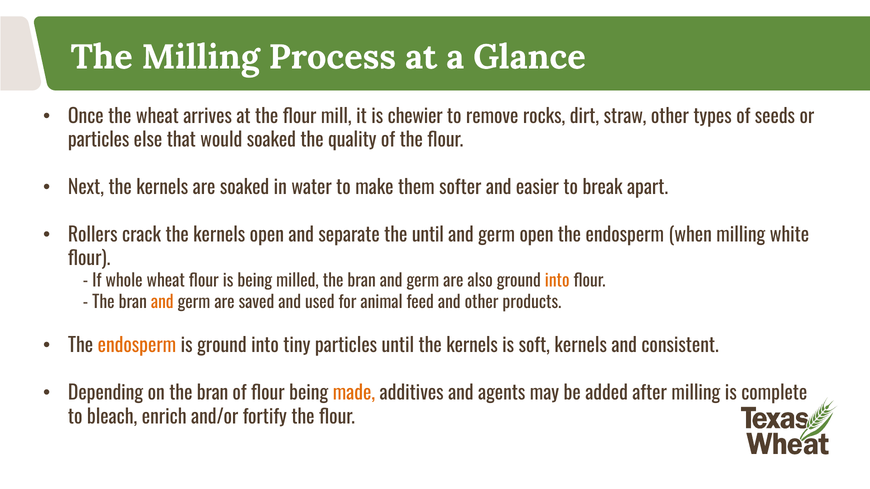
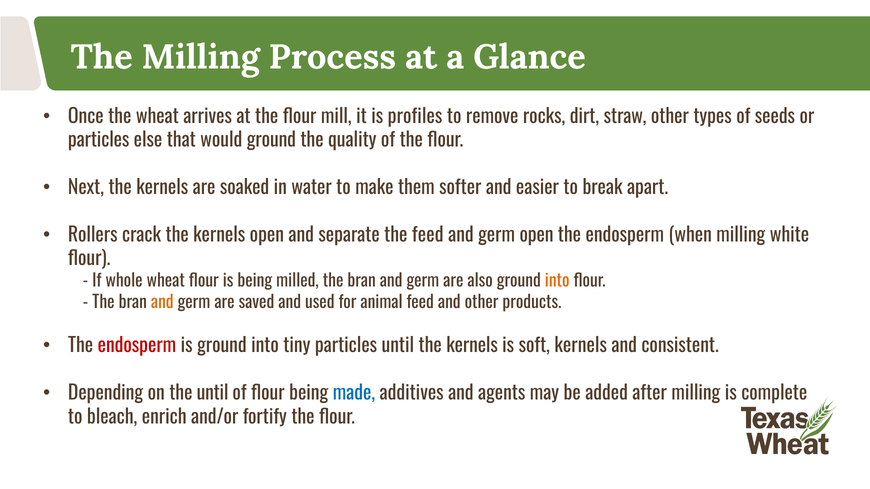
chewier: chewier -> profiles
would soaked: soaked -> ground
the until: until -> feed
endosperm at (137, 346) colour: orange -> red
on the bran: bran -> until
made colour: orange -> blue
